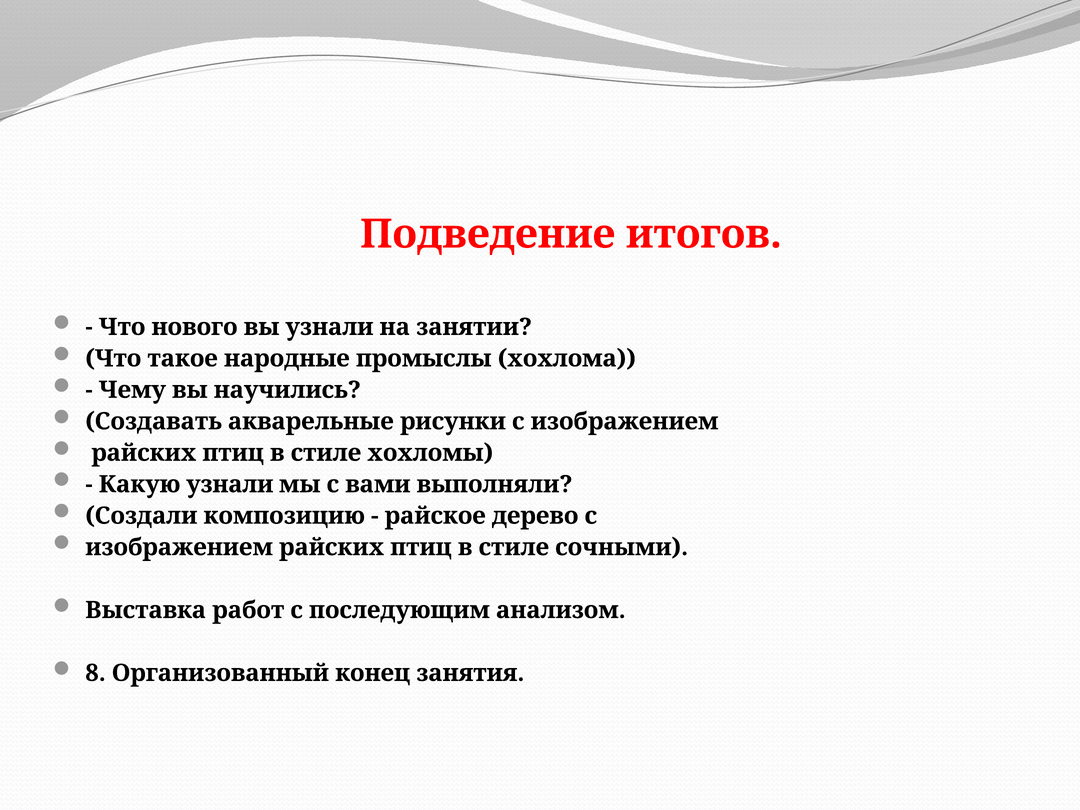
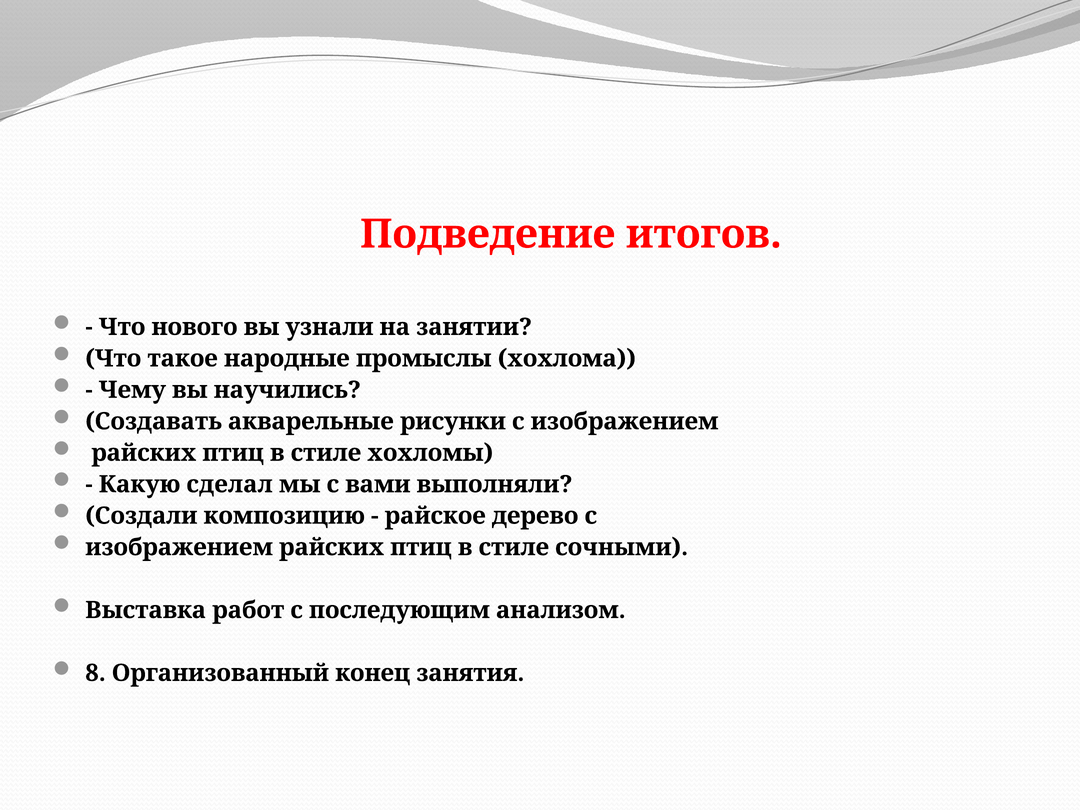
Какую узнали: узнали -> сделал
